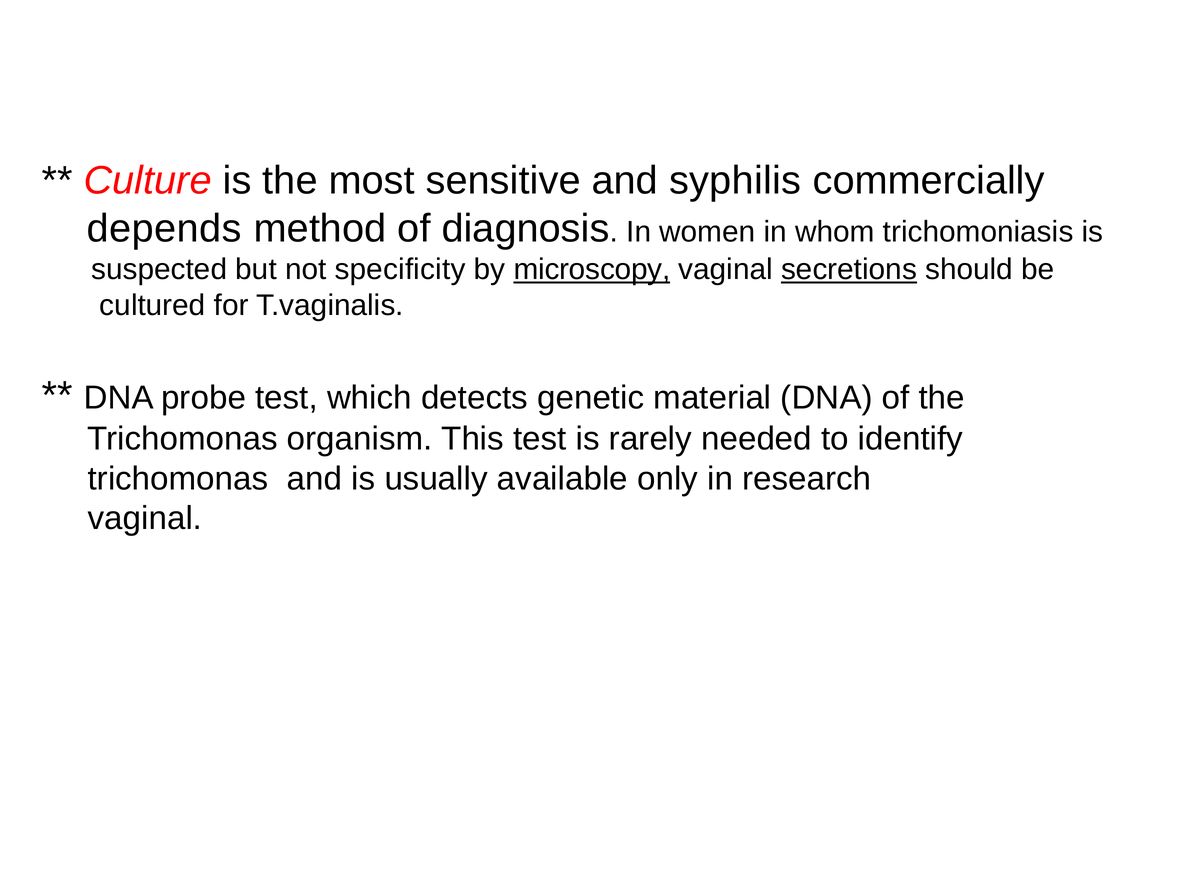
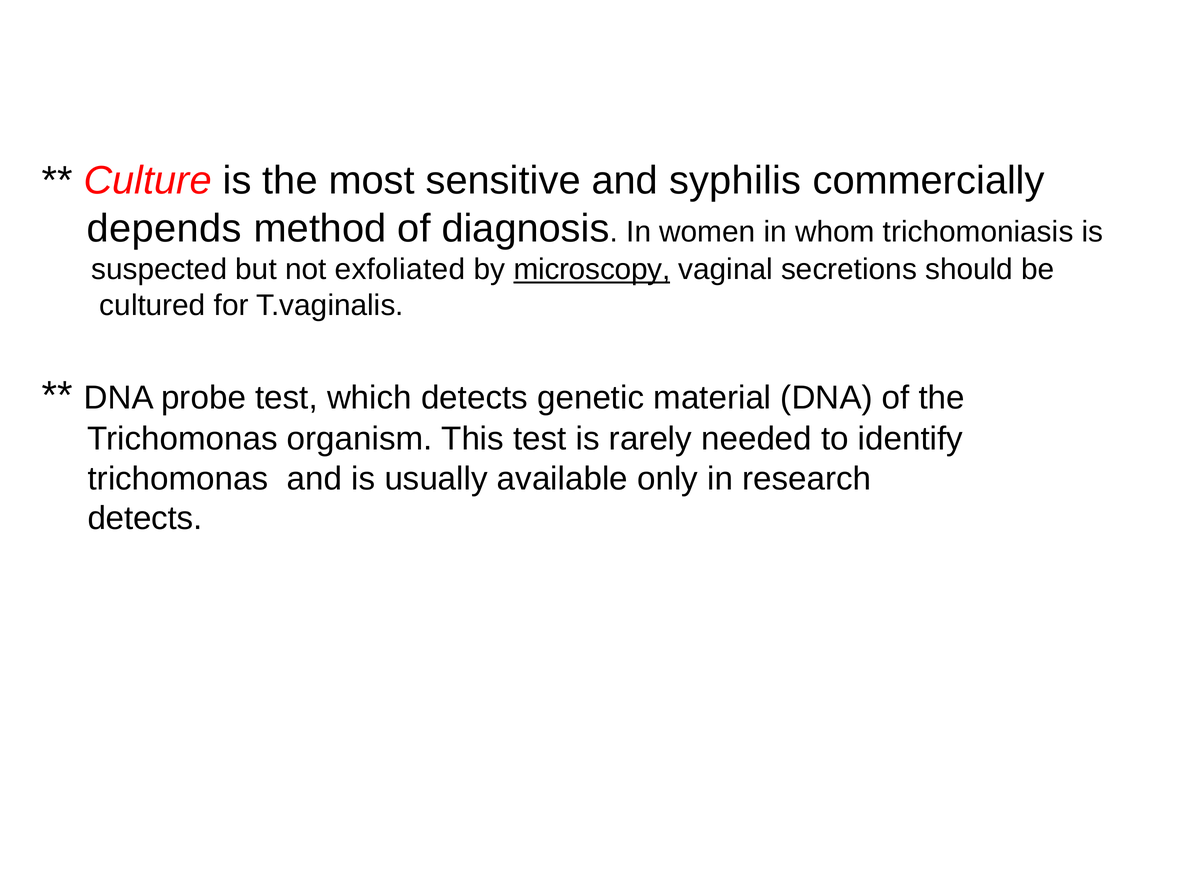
specificity: specificity -> exfoliated
secretions underline: present -> none
vaginal at (145, 518): vaginal -> detects
